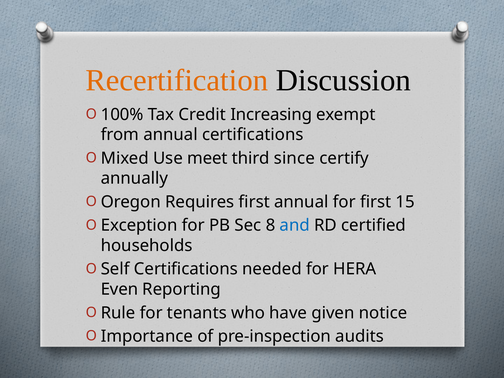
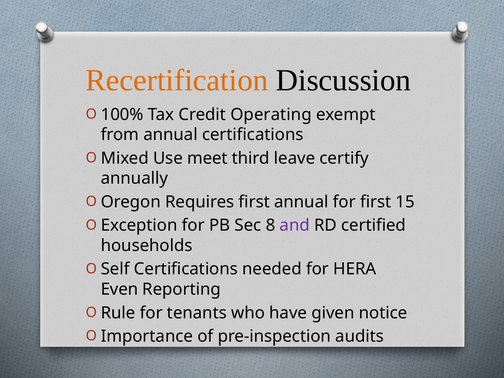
Increasing: Increasing -> Operating
since: since -> leave
and colour: blue -> purple
